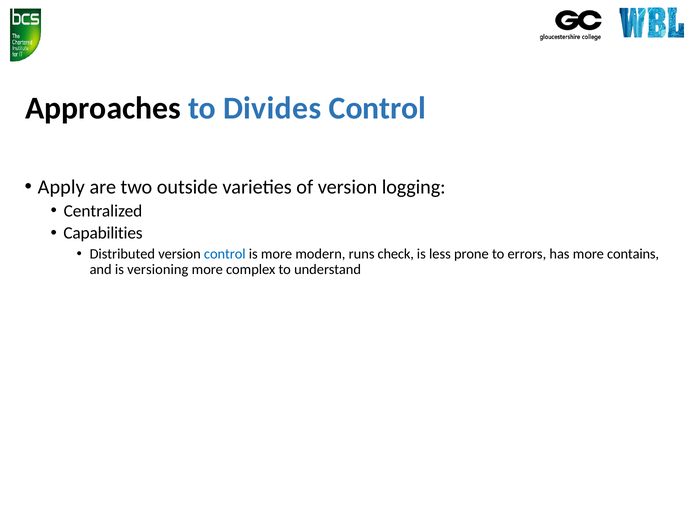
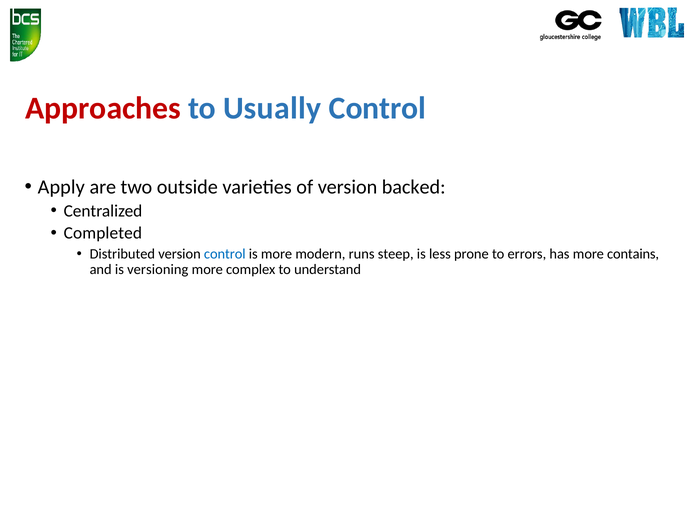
Approaches colour: black -> red
Divides: Divides -> Usually
logging: logging -> backed
Capabilities: Capabilities -> Completed
check: check -> steep
